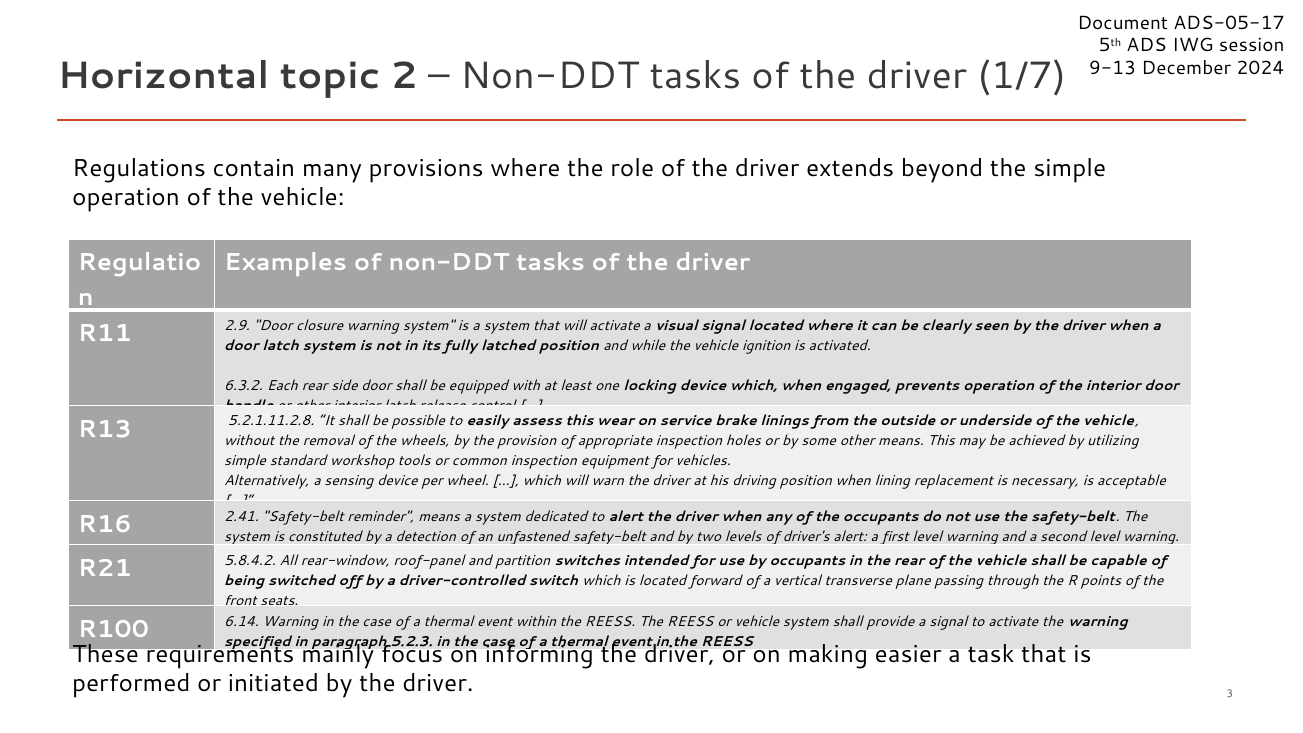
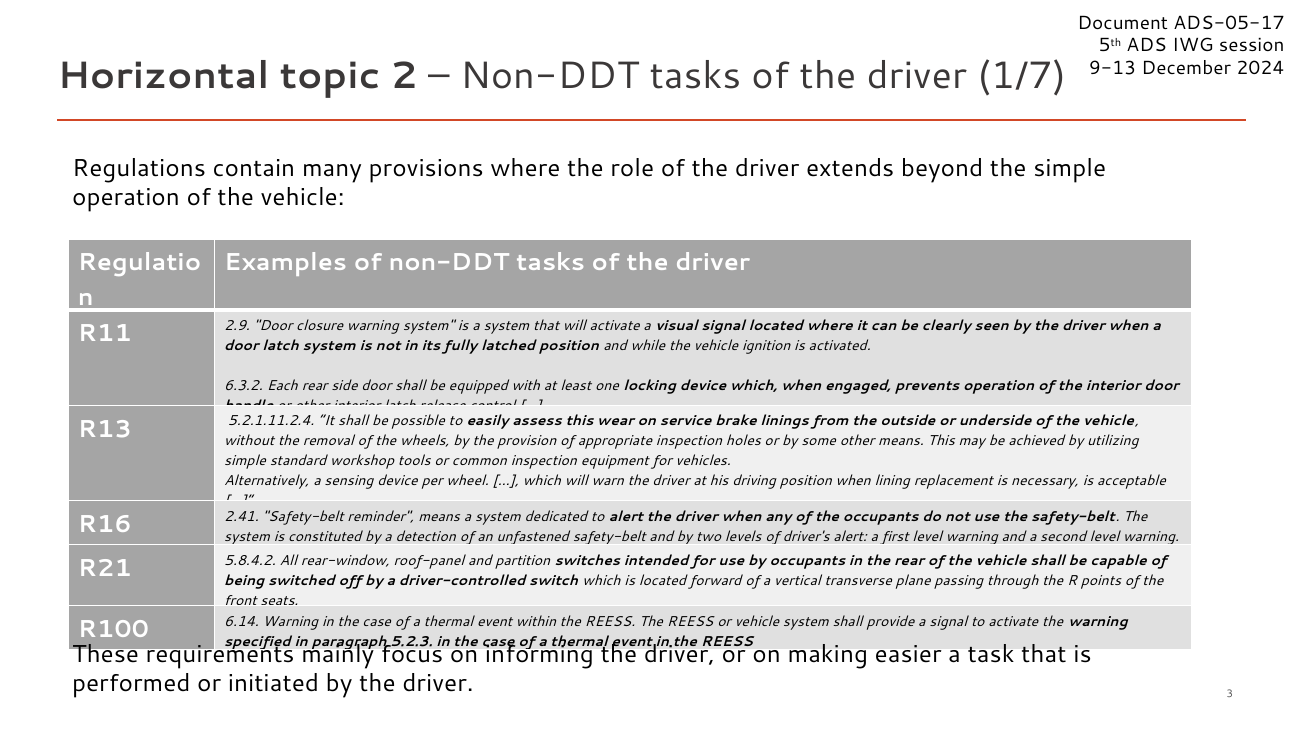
5.2.1.11.2.8: 5.2.1.11.2.8 -> 5.2.1.11.2.4
